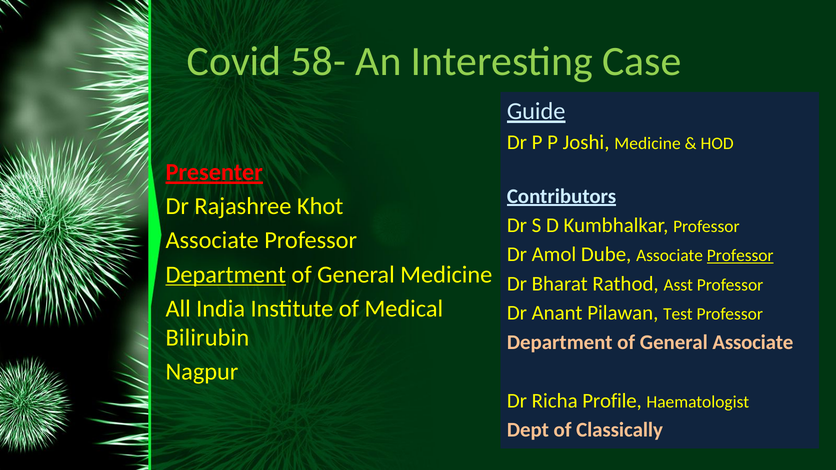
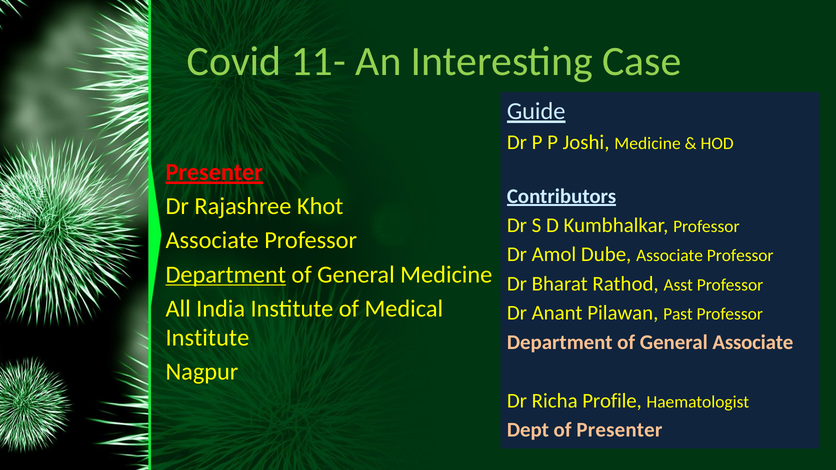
58-: 58- -> 11-
Professor at (740, 256) underline: present -> none
Test: Test -> Past
Bilirubin at (207, 338): Bilirubin -> Institute
of Classically: Classically -> Presenter
